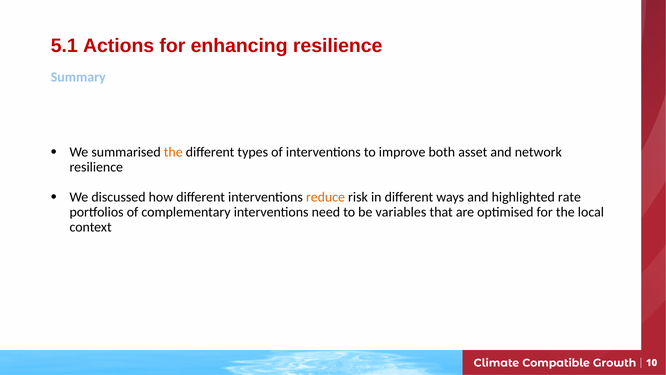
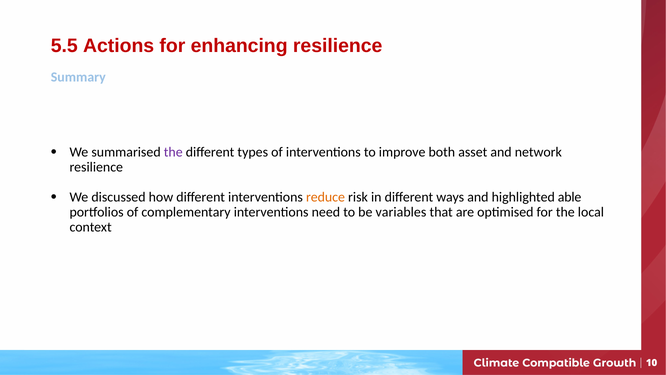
5.1: 5.1 -> 5.5
the at (173, 152) colour: orange -> purple
rate: rate -> able
